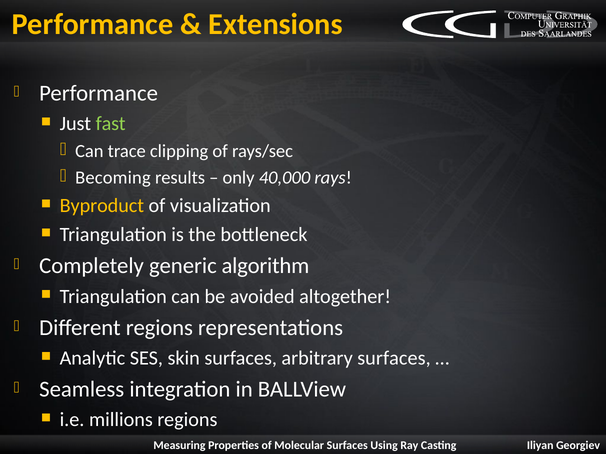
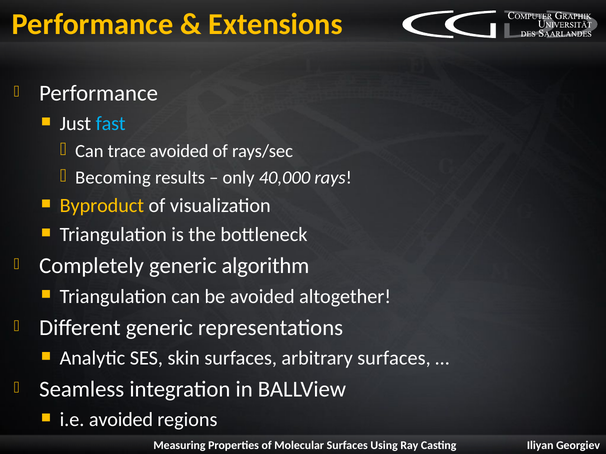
fast colour: light green -> light blue
trace clipping: clipping -> avoided
Different regions: regions -> generic
i.e millions: millions -> avoided
